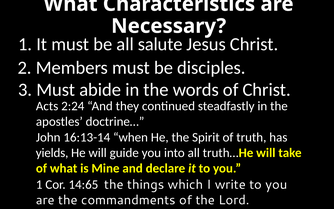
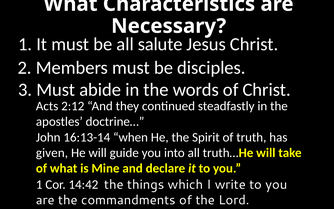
2:24: 2:24 -> 2:12
yields: yields -> given
14:65: 14:65 -> 14:42
